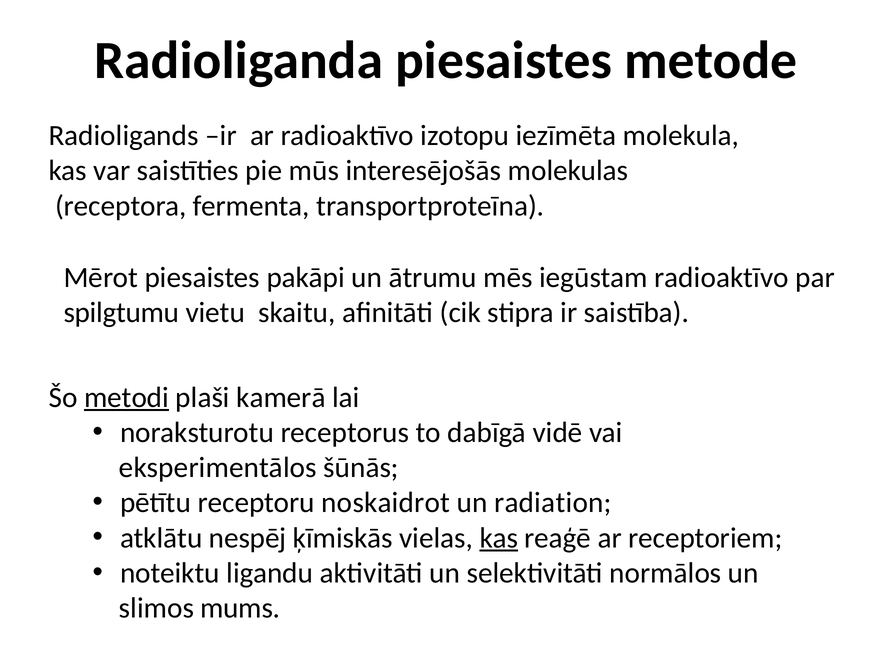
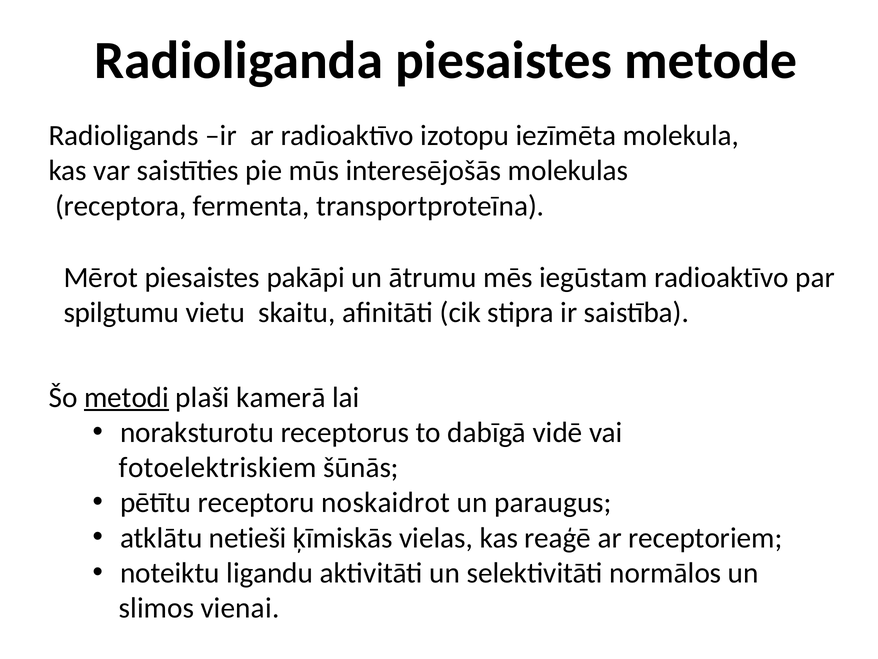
eksperimentālos: eksperimentālos -> fotoelektriskiem
radiation: radiation -> paraugus
nespēj: nespēj -> netieši
kas at (499, 538) underline: present -> none
mums: mums -> vienai
